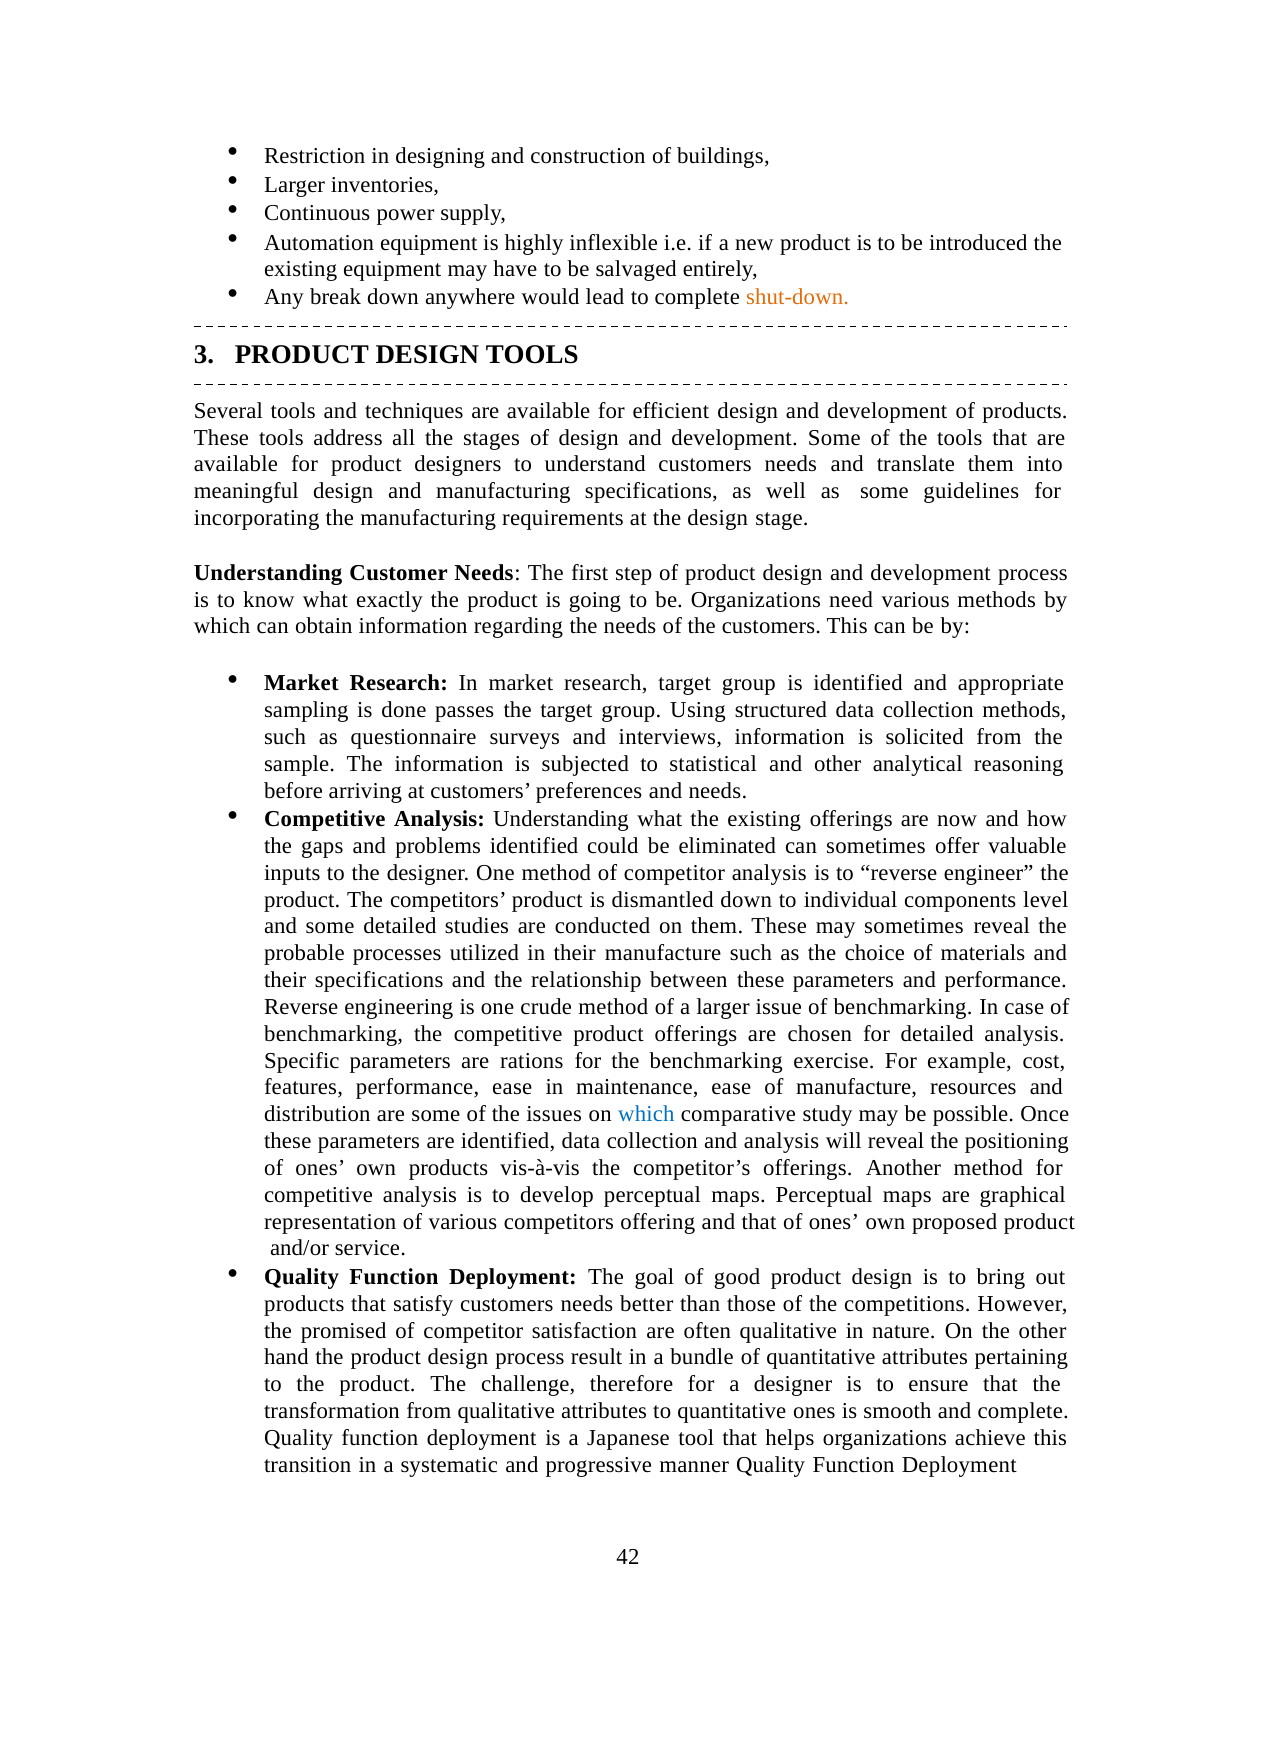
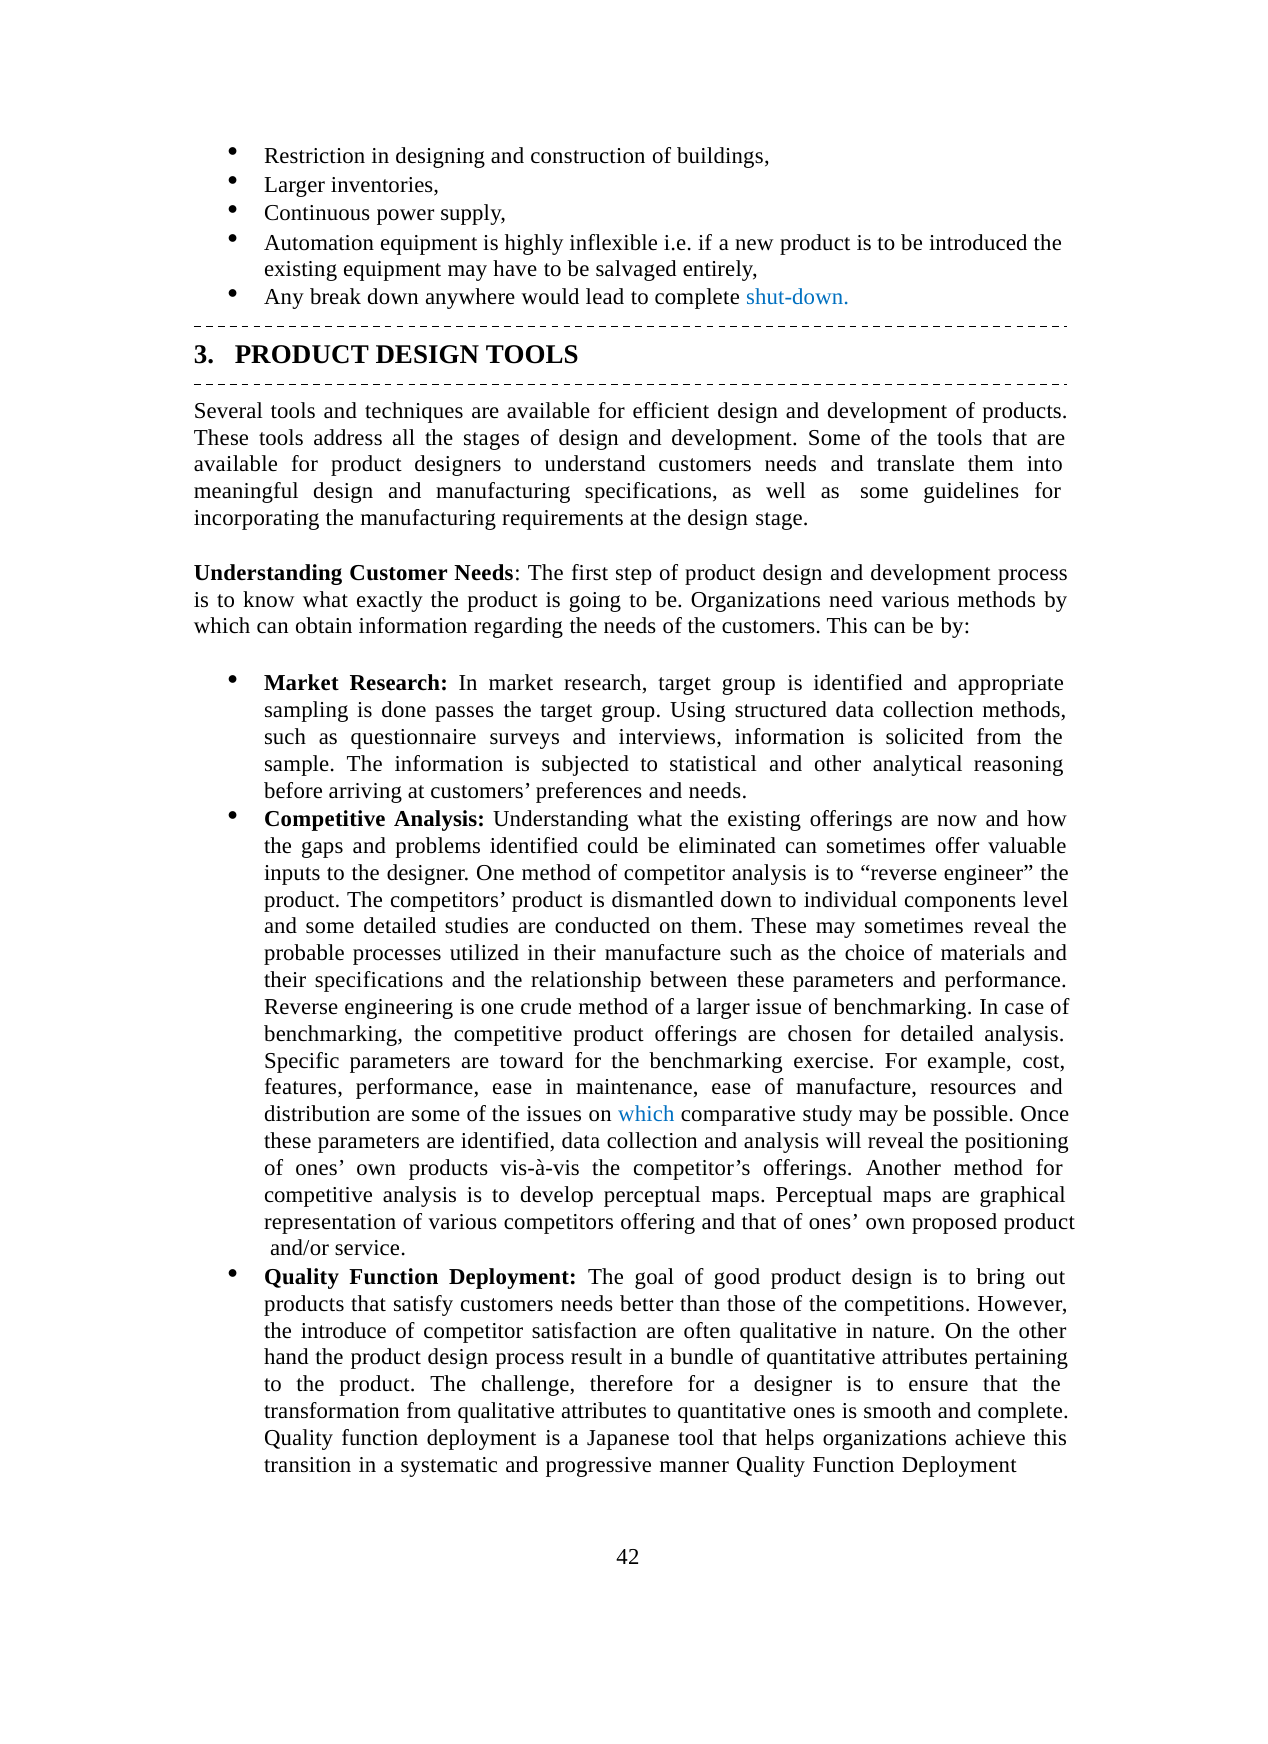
shut-down colour: orange -> blue
rations: rations -> toward
promised: promised -> introduce
